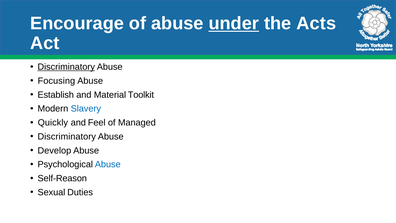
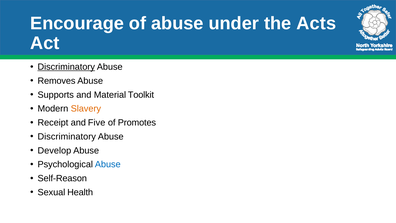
under underline: present -> none
Focusing: Focusing -> Removes
Establish: Establish -> Supports
Slavery colour: blue -> orange
Quickly: Quickly -> Receipt
Feel: Feel -> Five
Managed: Managed -> Promotes
Duties: Duties -> Health
